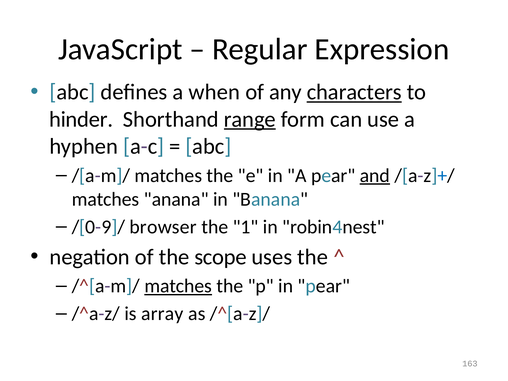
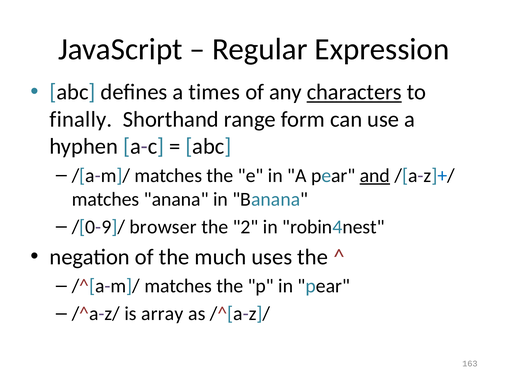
when: when -> times
hinder: hinder -> finally
range underline: present -> none
1: 1 -> 2
scope: scope -> much
matches at (178, 286) underline: present -> none
